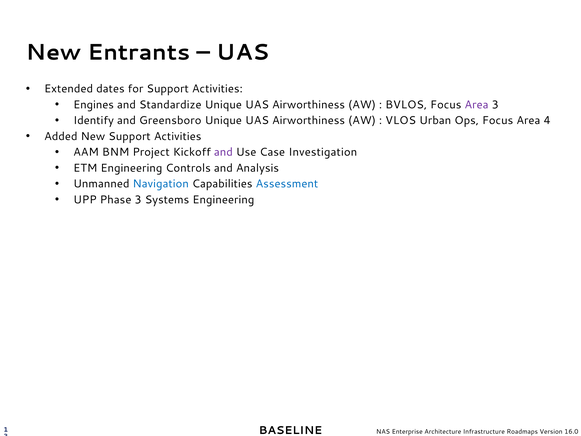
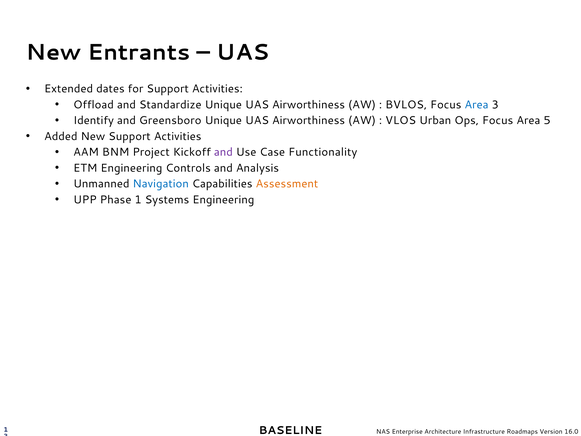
Engines: Engines -> Offload
Area at (476, 105) colour: purple -> blue
4: 4 -> 5
Investigation: Investigation -> Functionality
Assessment colour: blue -> orange
Phase 3: 3 -> 1
